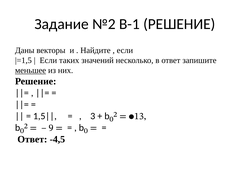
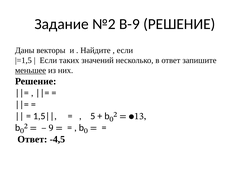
В-1: В-1 -> В-9
3: 3 -> 5
